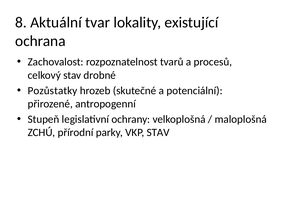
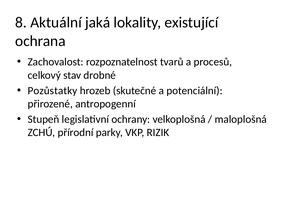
tvar: tvar -> jaká
VKP STAV: STAV -> RIZIK
